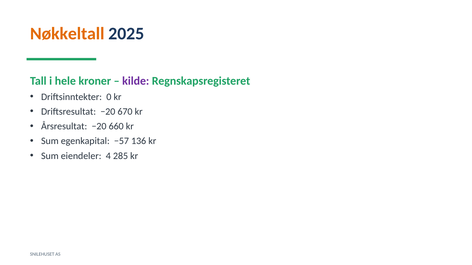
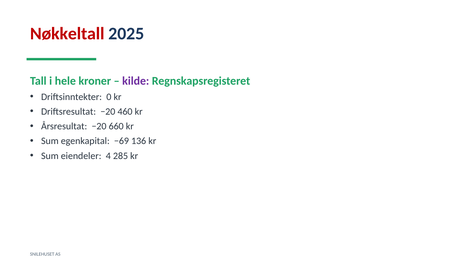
Nøkkeltall colour: orange -> red
670: 670 -> 460
−57: −57 -> −69
